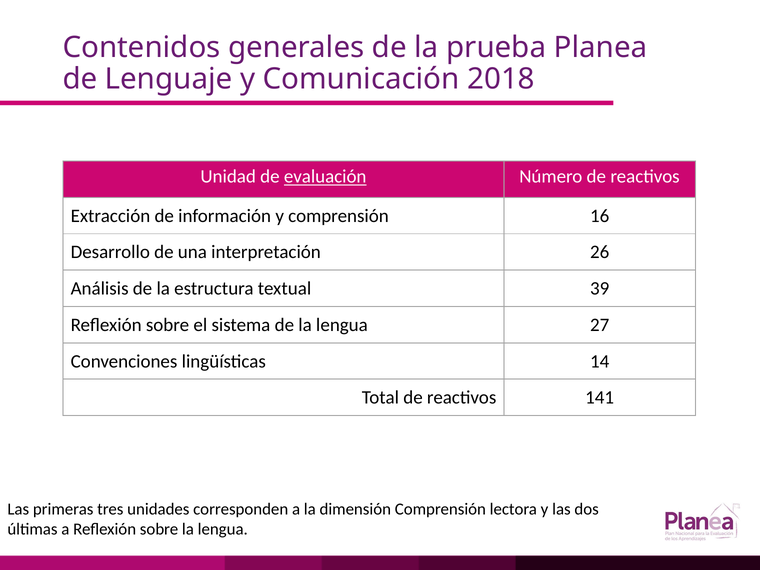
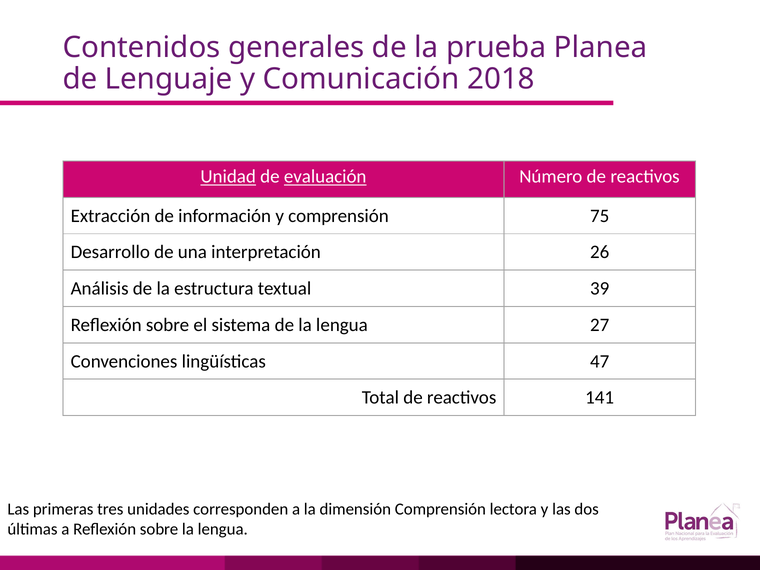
Unidad underline: none -> present
16: 16 -> 75
14: 14 -> 47
